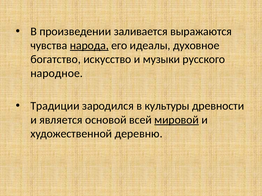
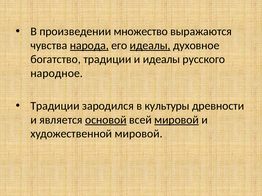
заливается: заливается -> множество
идеалы at (150, 46) underline: none -> present
богатство искусство: искусство -> традиции
и музыки: музыки -> идеалы
основой underline: none -> present
художественной деревню: деревню -> мировой
